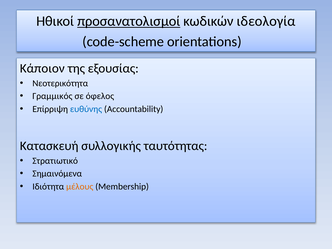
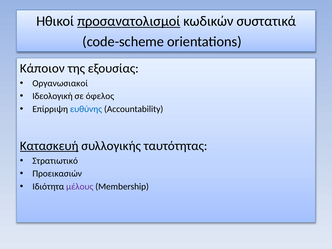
ιδεολογία: ιδεολογία -> συστατικά
Νεοτερικότητα: Νεοτερικότητα -> Οργανωσιακοί
Γραμμικός: Γραμμικός -> Ιδεολογική
Κατασκευή underline: none -> present
Σημαινόμενα: Σημαινόμενα -> Προεικασιών
μέλους colour: orange -> purple
